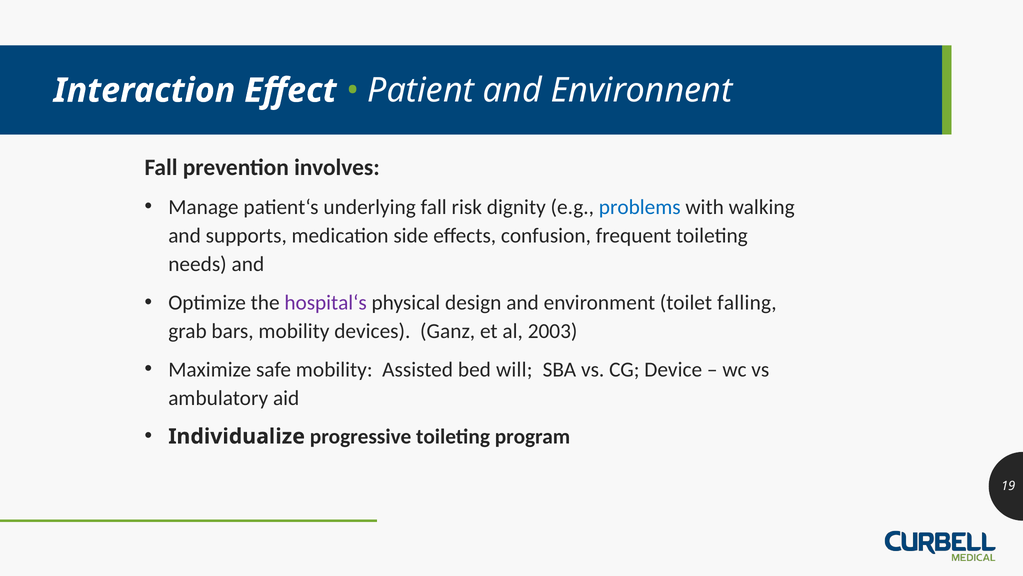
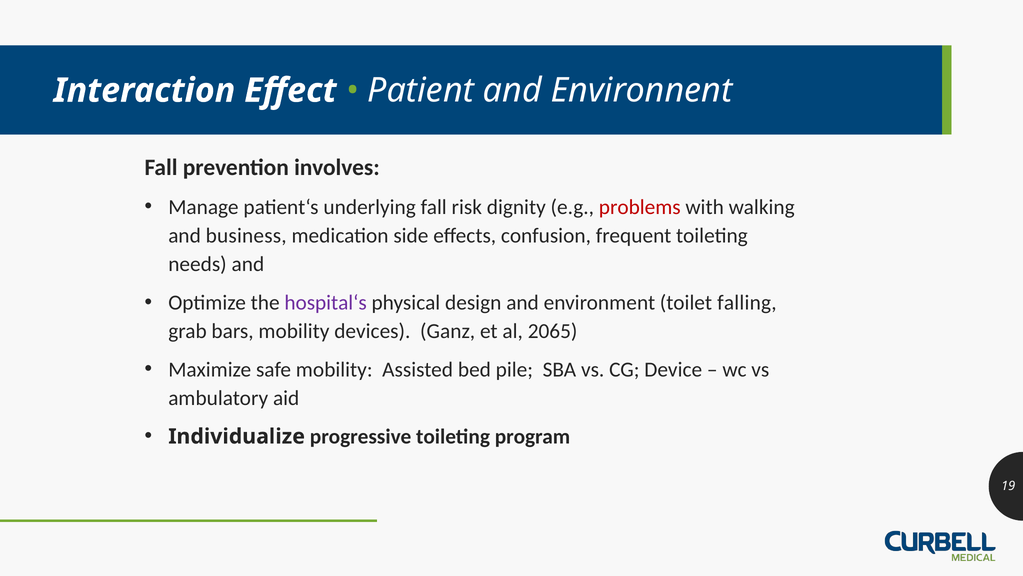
problems colour: blue -> red
supports: supports -> business
2003: 2003 -> 2065
will: will -> pile
